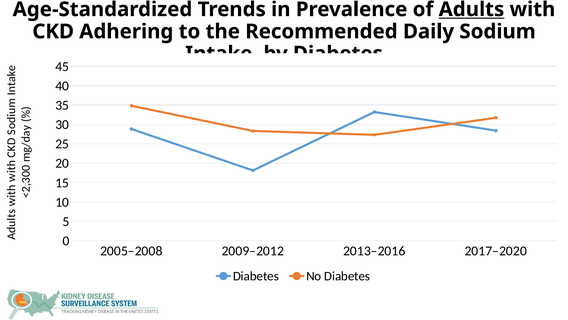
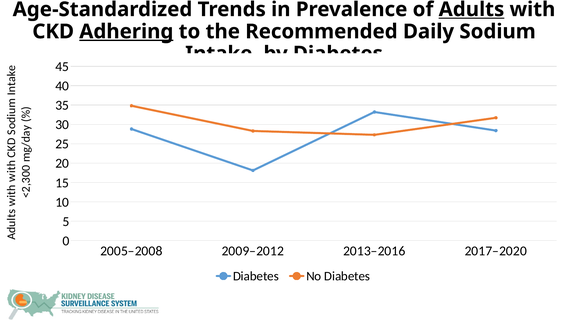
Adhering underline: none -> present
